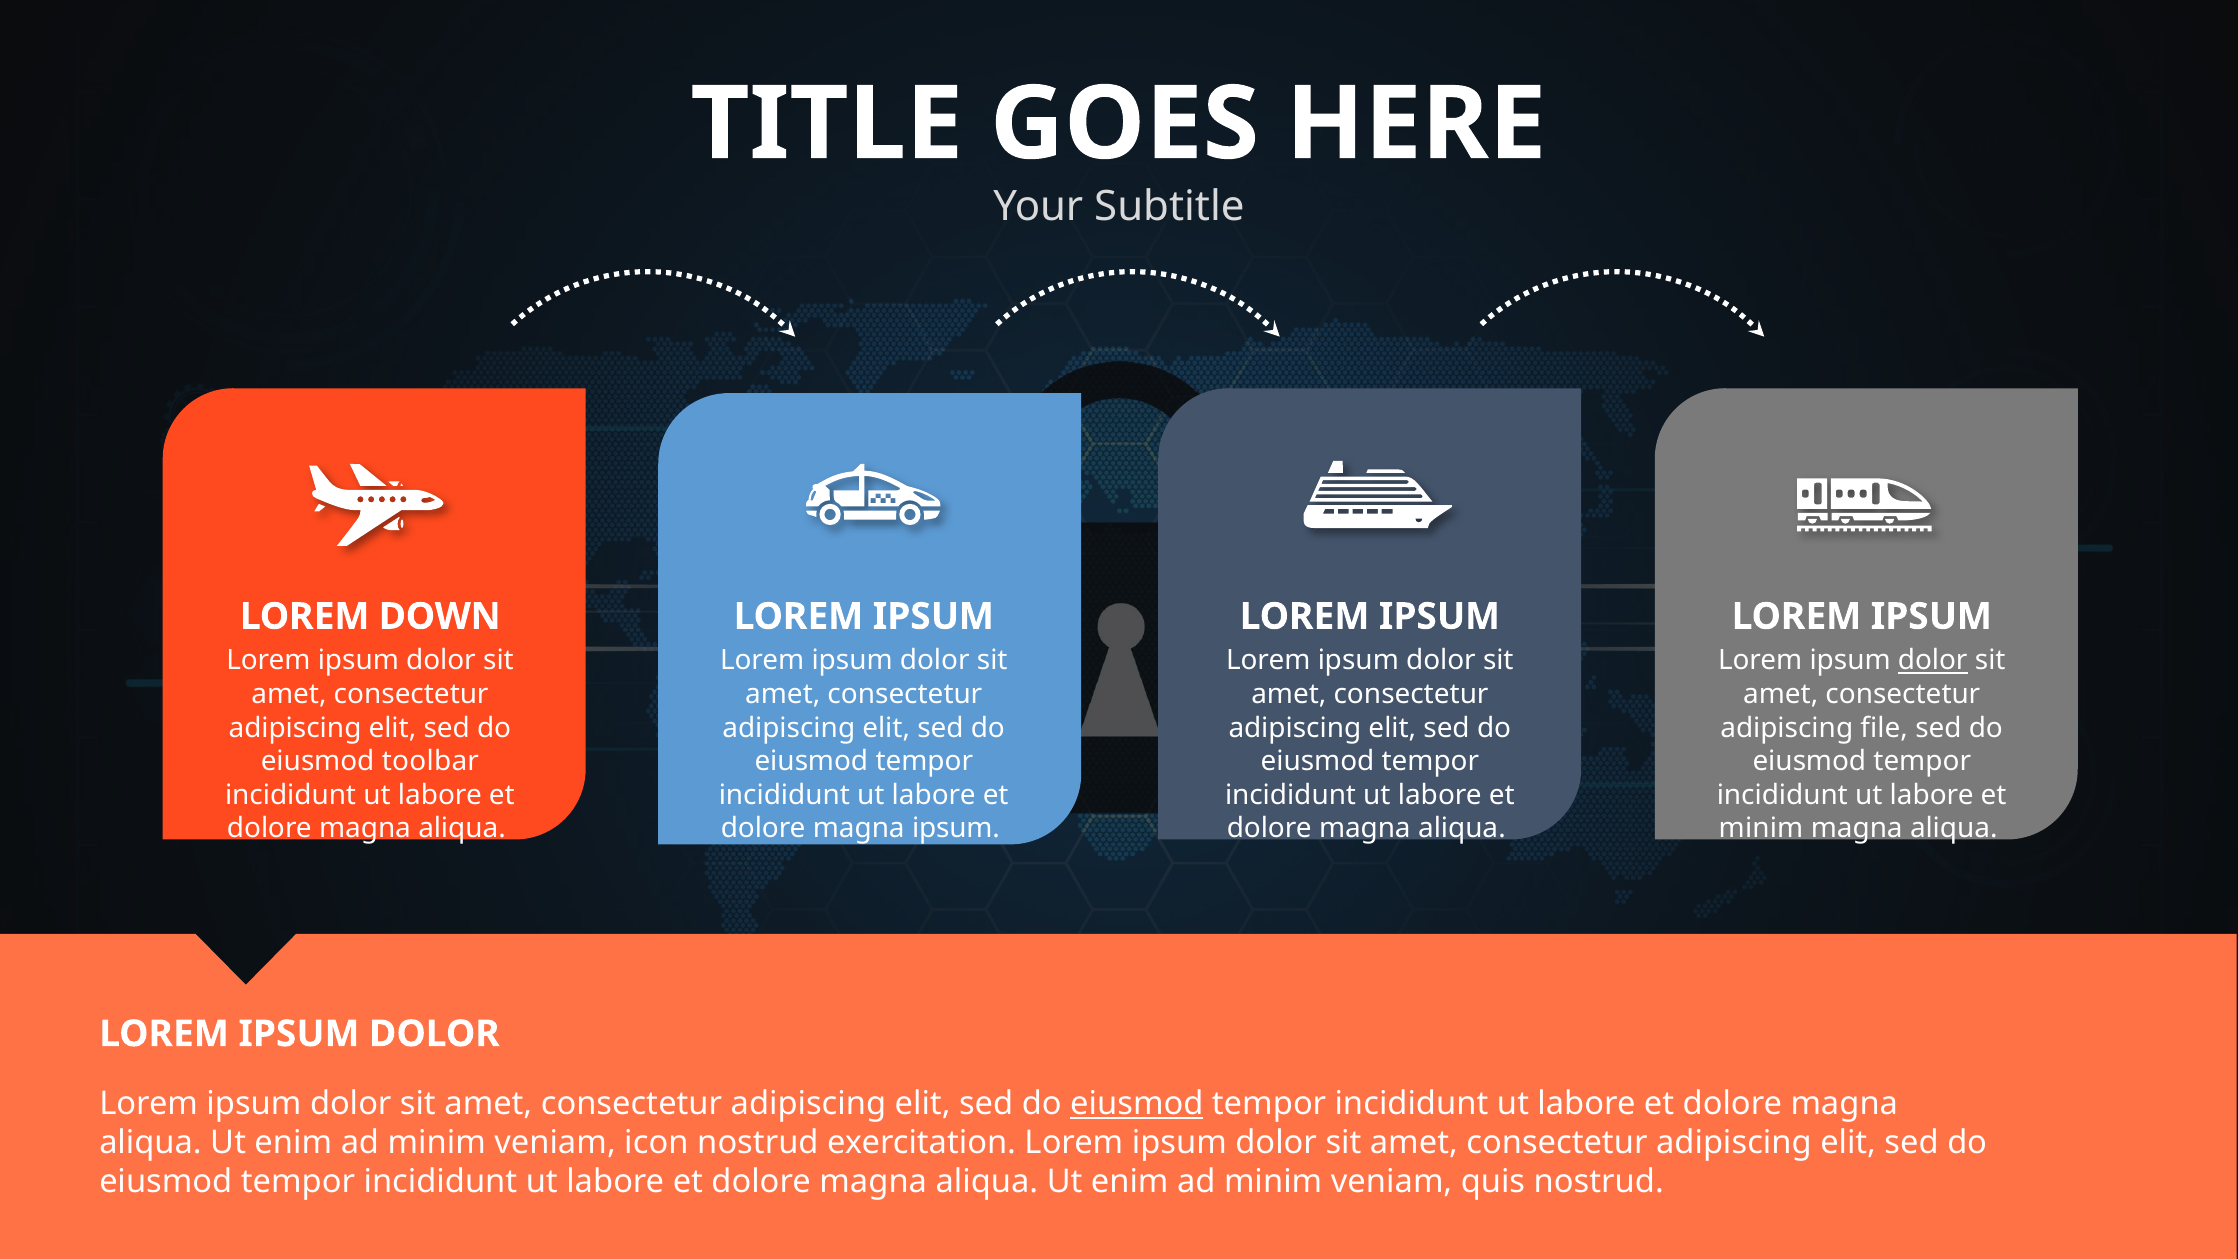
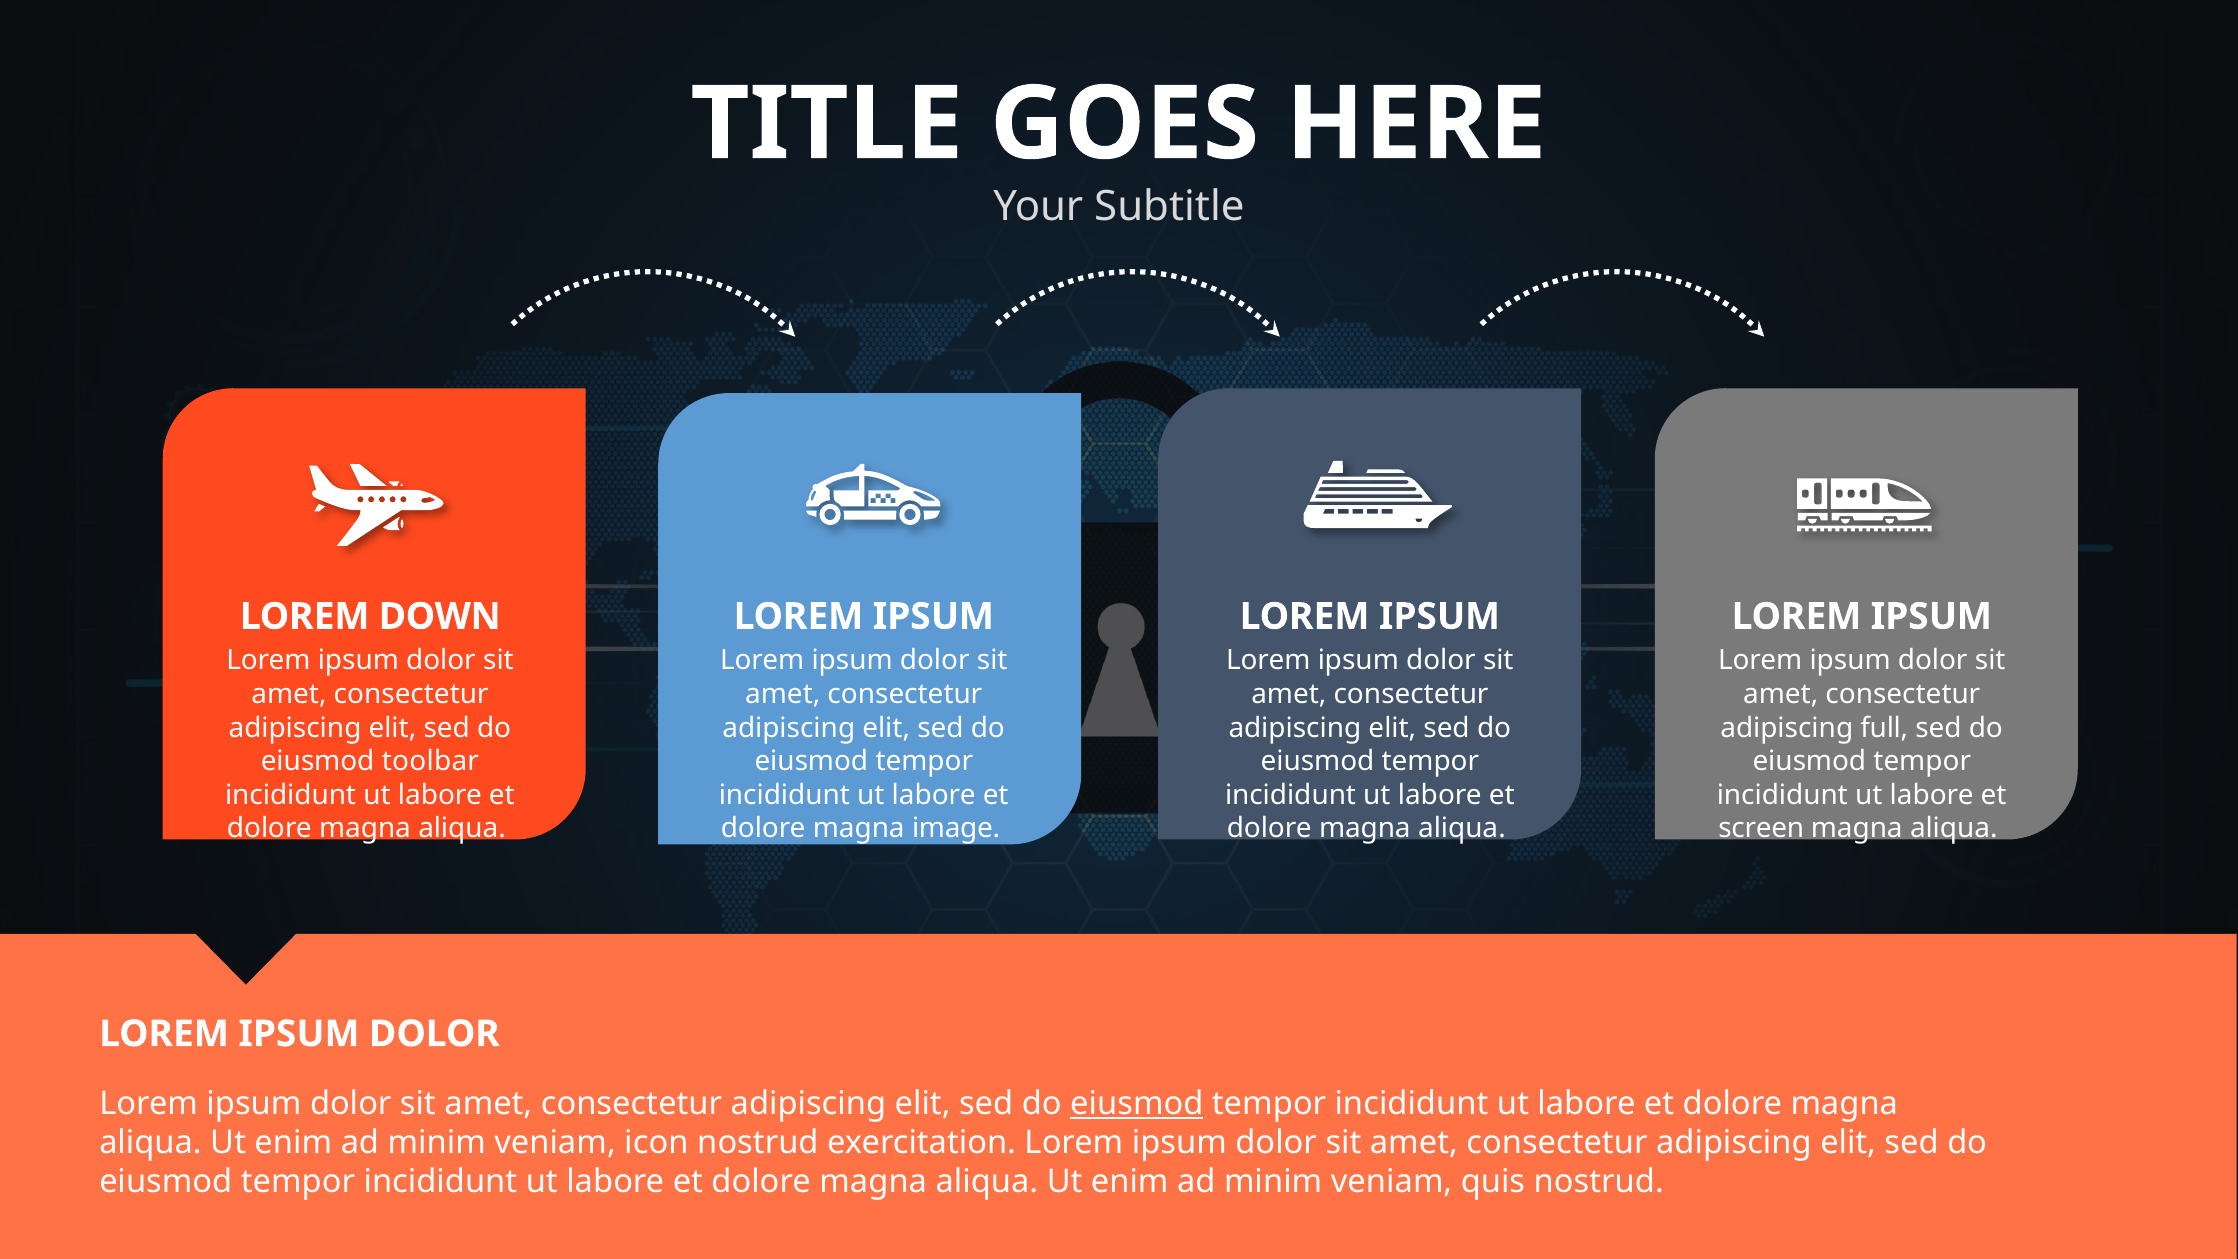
dolor at (1933, 661) underline: present -> none
file: file -> full
magna ipsum: ipsum -> image
minim at (1761, 828): minim -> screen
